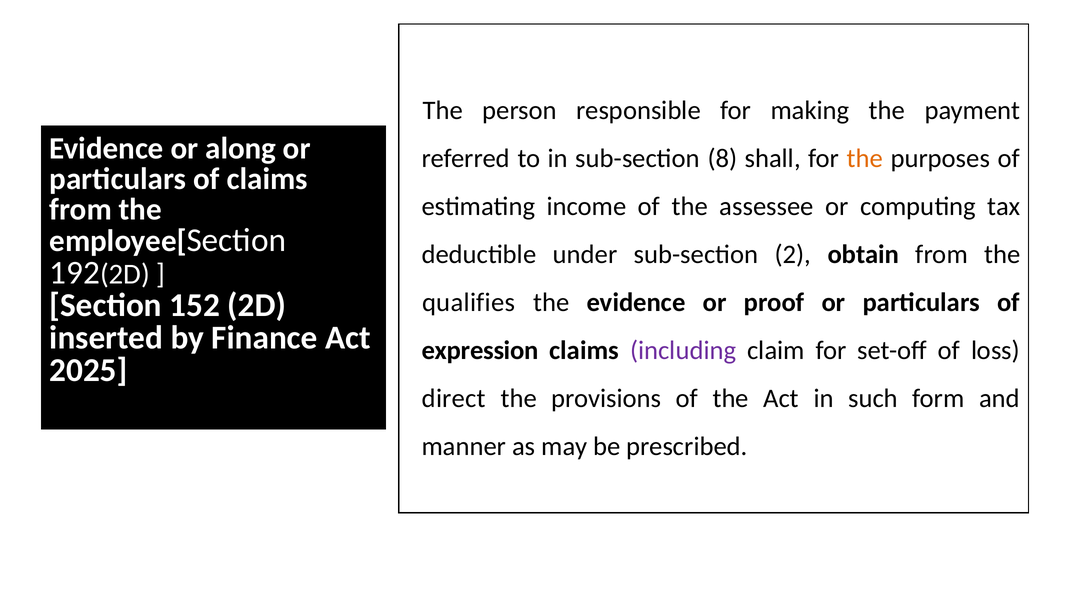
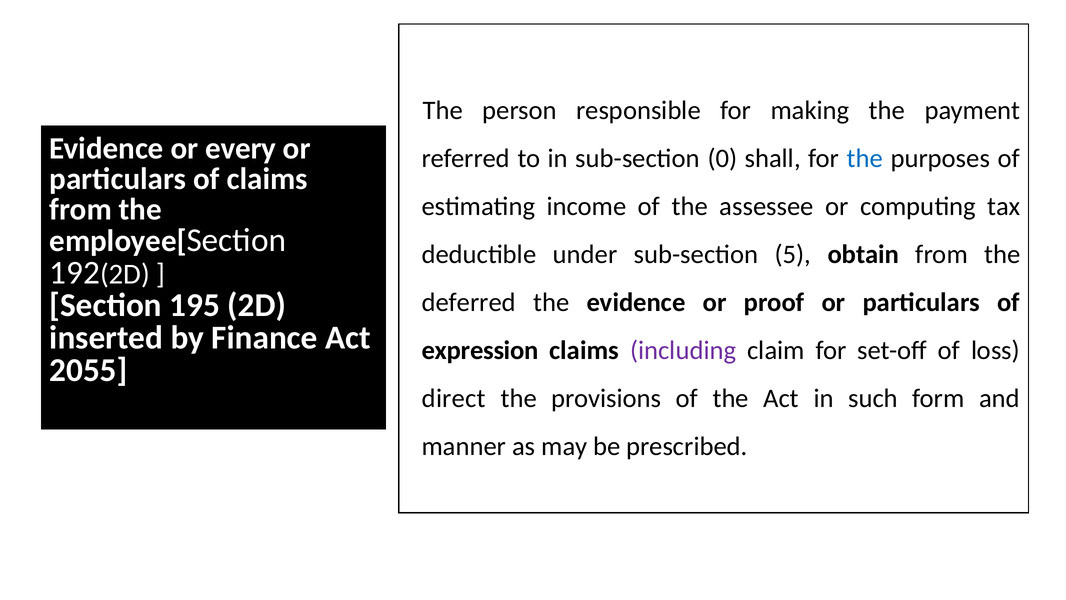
along: along -> every
8: 8 -> 0
the at (865, 158) colour: orange -> blue
2: 2 -> 5
qualifies: qualifies -> deferred
152: 152 -> 195
2025: 2025 -> 2055
